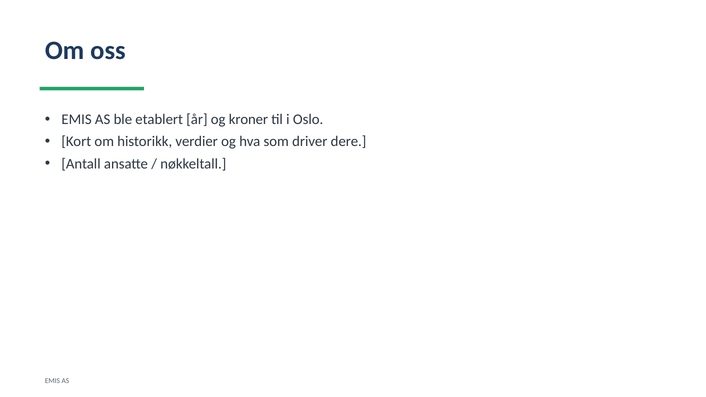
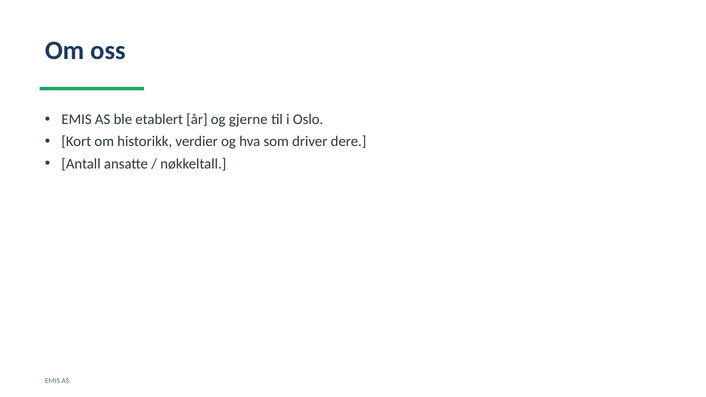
kroner: kroner -> gjerne
